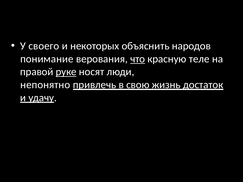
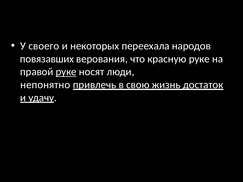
объяснить: объяснить -> переехала
понимание: понимание -> повязавших
что underline: present -> none
красную теле: теле -> руке
